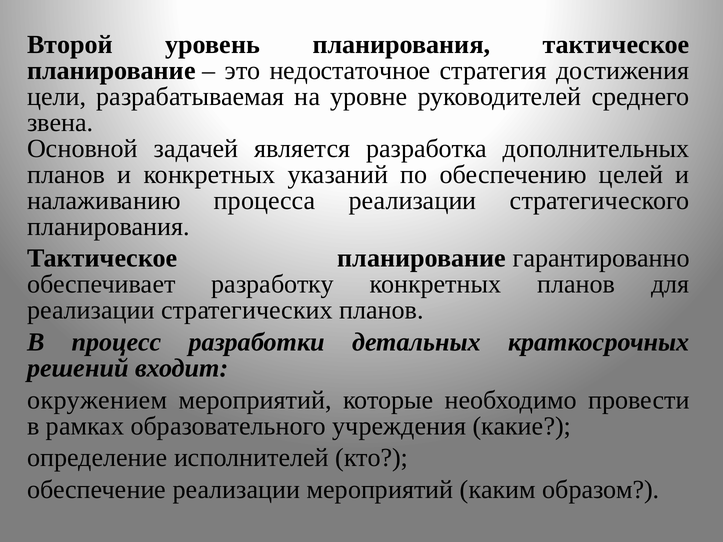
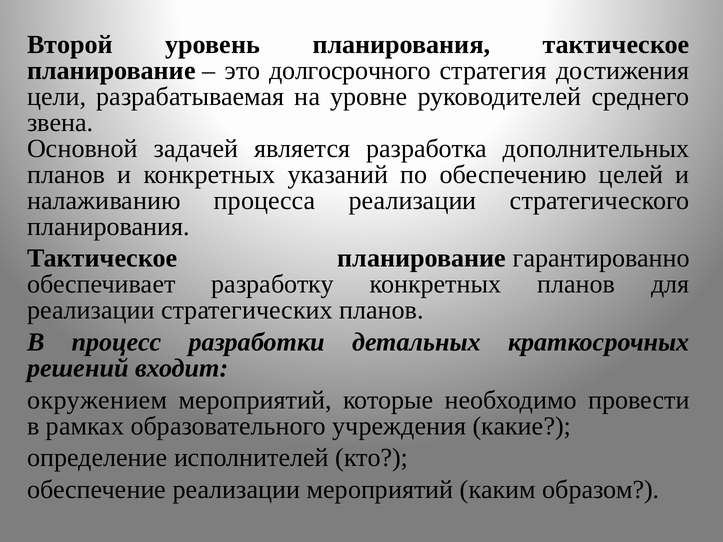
недостаточное: недостаточное -> долгосрочного
